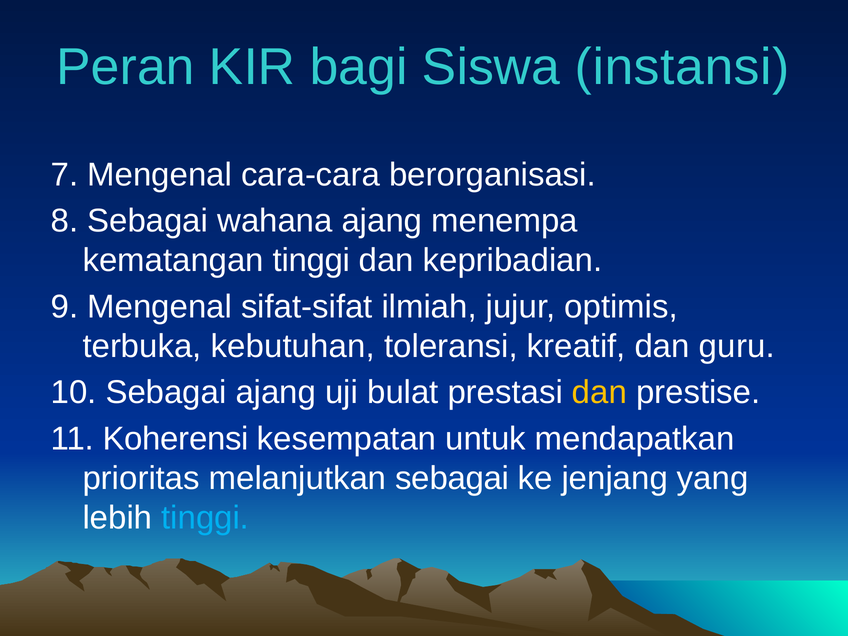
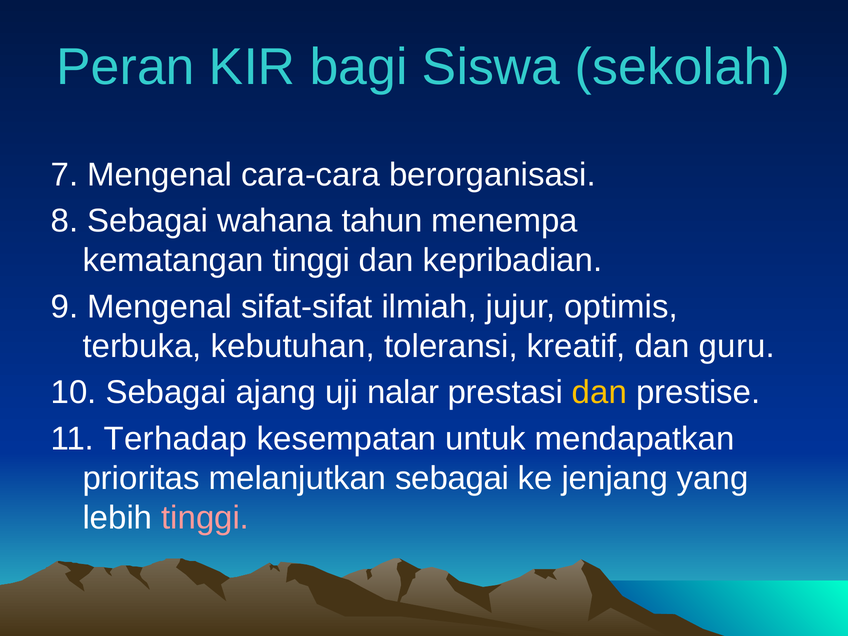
instansi: instansi -> sekolah
wahana ajang: ajang -> tahun
bulat: bulat -> nalar
Koherensi: Koherensi -> Terhadap
tinggi at (205, 518) colour: light blue -> pink
